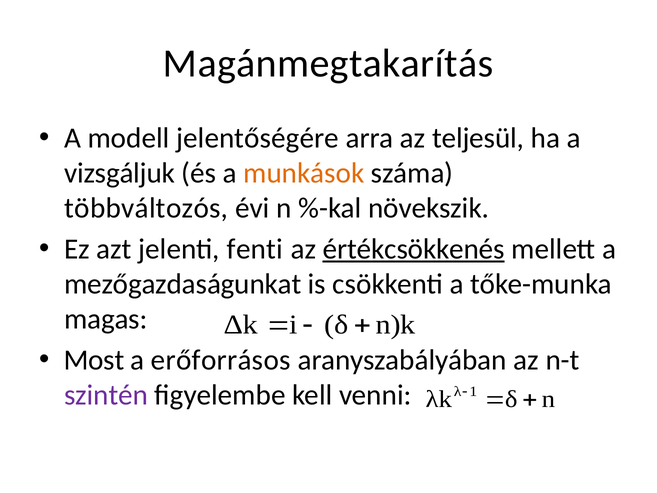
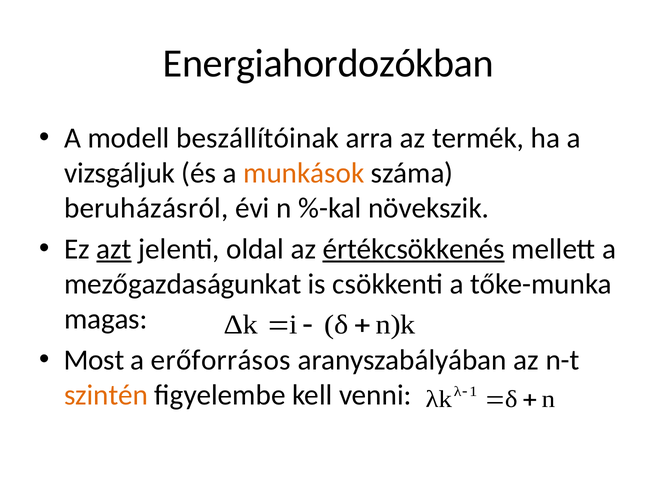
Magánmegtakarítás: Magánmegtakarítás -> Energiahordozókban
jelentőségére: jelentőségére -> beszállítóinak
teljesül: teljesül -> termék
többváltozós: többváltozós -> beruházásról
azt underline: none -> present
fenti: fenti -> oldal
szintén colour: purple -> orange
